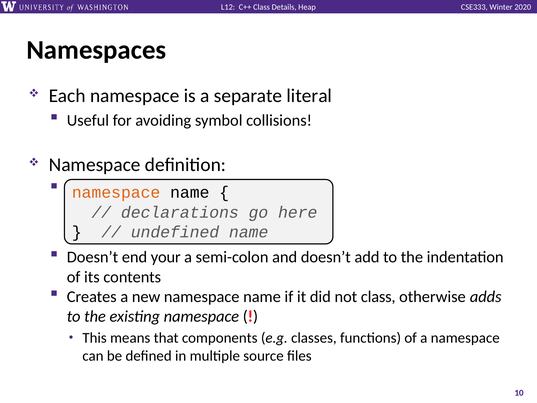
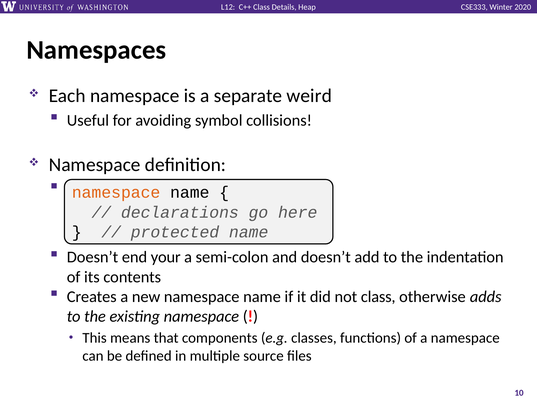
literal: literal -> weird
undefined: undefined -> protected
